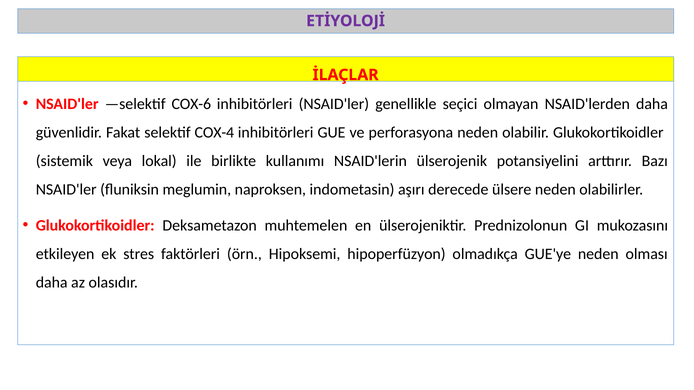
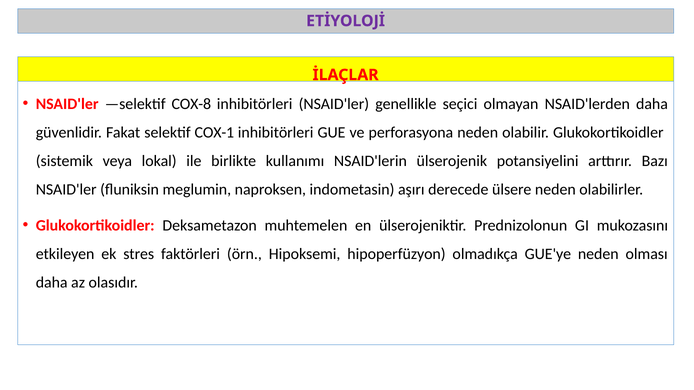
COX-6: COX-6 -> COX-8
COX-4: COX-4 -> COX-1
